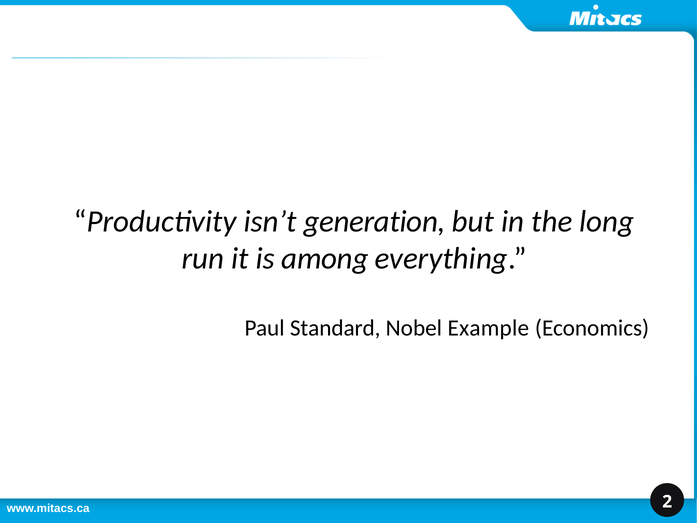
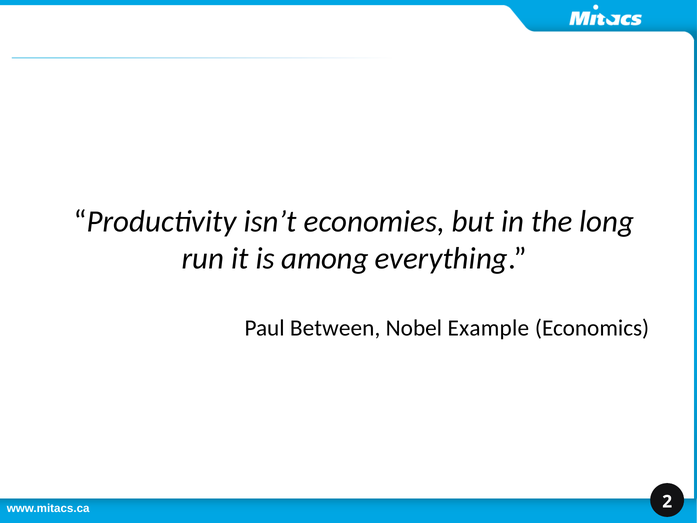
generation: generation -> economies
Standard: Standard -> Between
